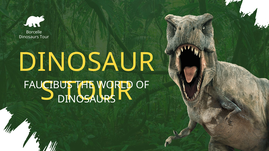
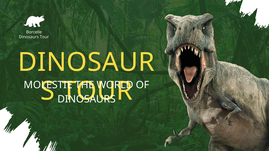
FAUCIBUS: FAUCIBUS -> MOLESTIE
